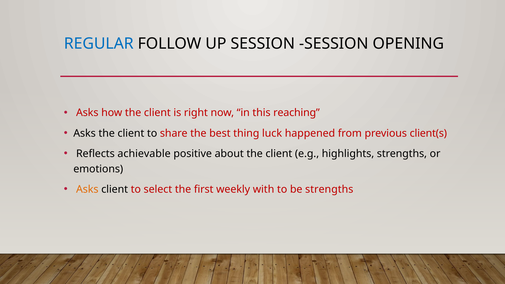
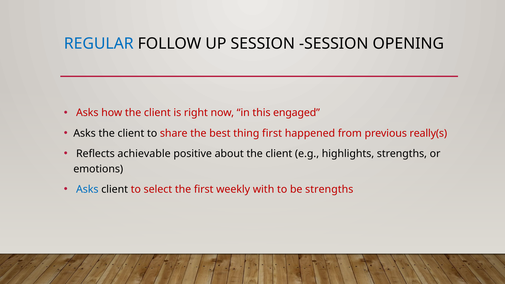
reaching: reaching -> engaged
thing luck: luck -> first
client(s: client(s -> really(s
Asks at (87, 189) colour: orange -> blue
